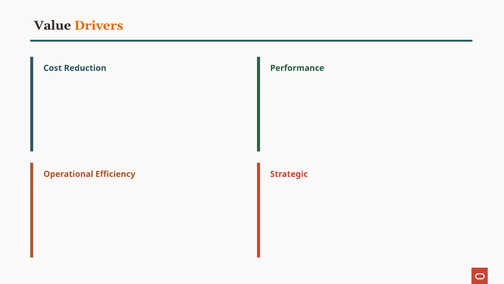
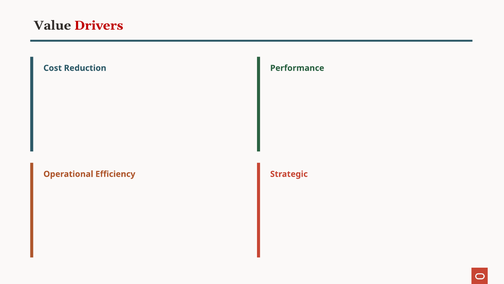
Drivers colour: orange -> red
